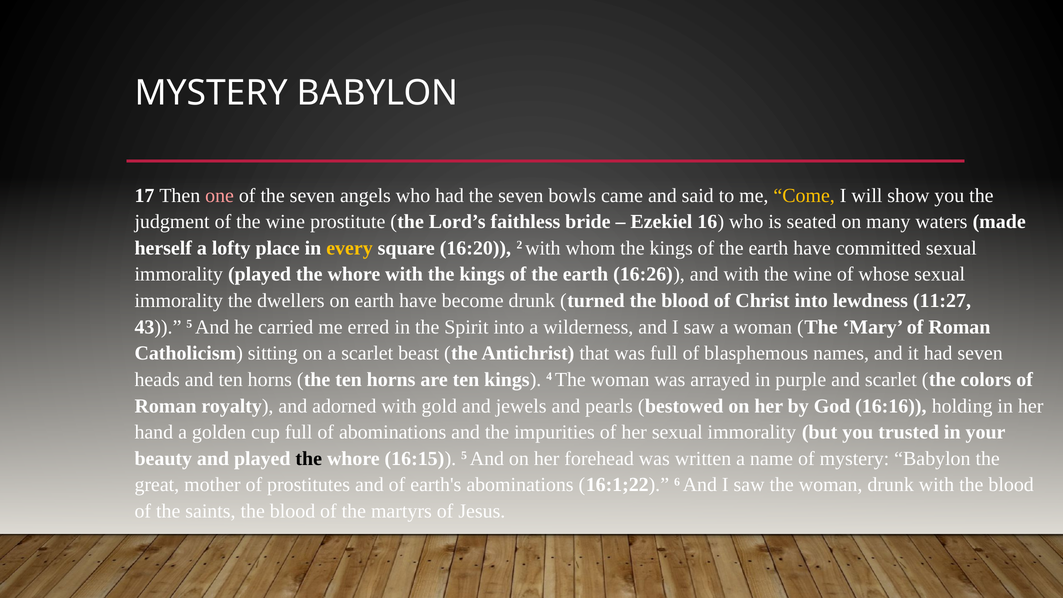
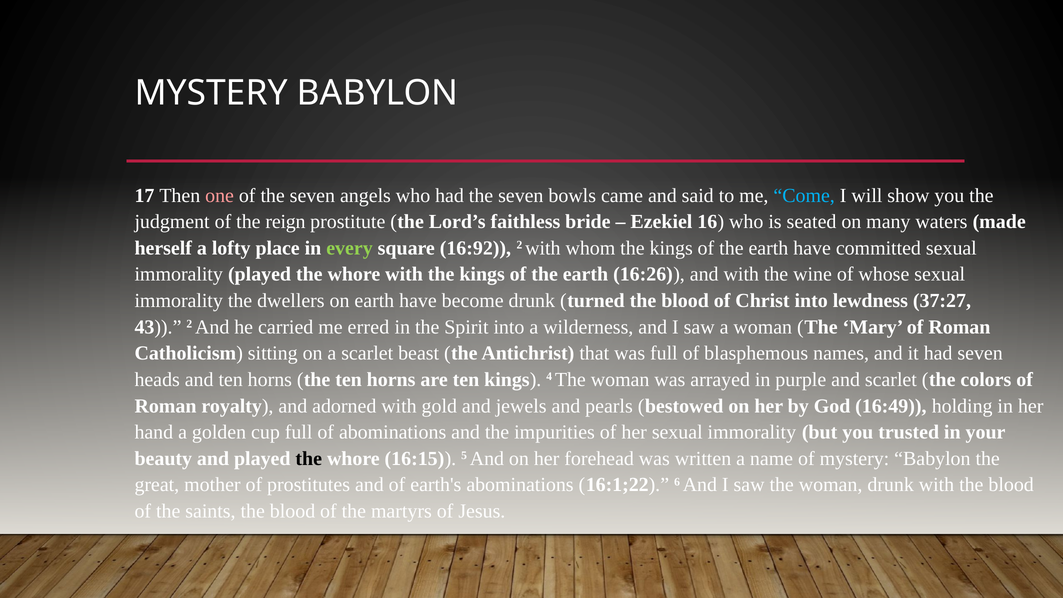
Come colour: yellow -> light blue
of the wine: wine -> reign
every colour: yellow -> light green
16:20: 16:20 -> 16:92
11:27: 11:27 -> 37:27
43 5: 5 -> 2
16:16: 16:16 -> 16:49
